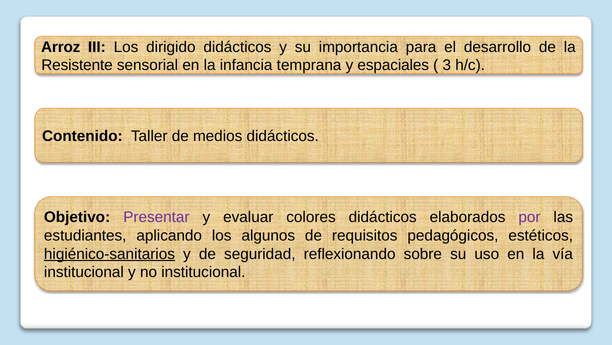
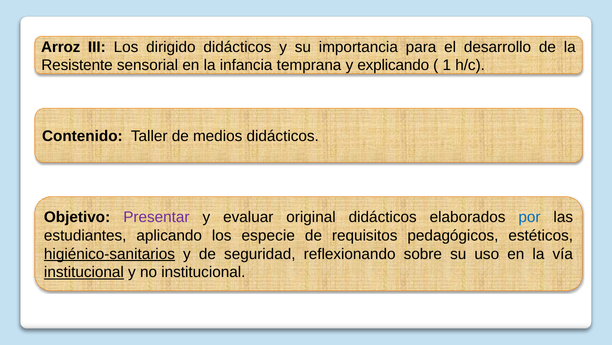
espaciales: espaciales -> explicando
3: 3 -> 1
colores: colores -> original
por colour: purple -> blue
algunos: algunos -> especie
institucional at (84, 272) underline: none -> present
